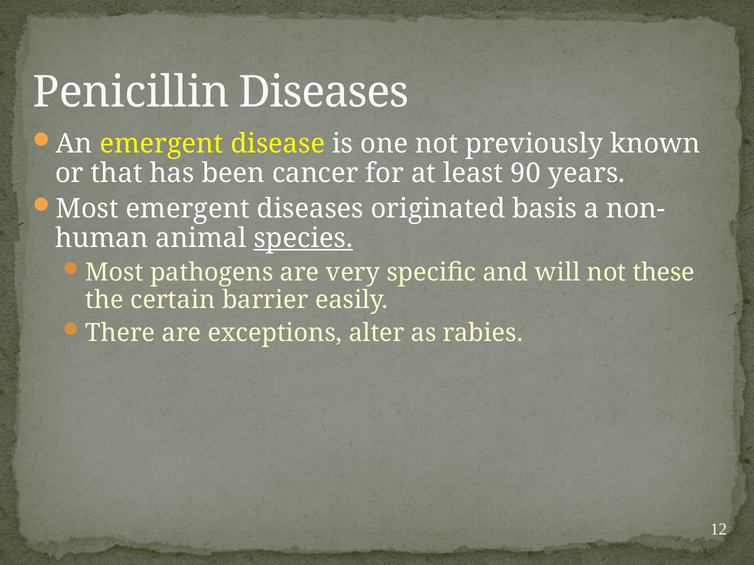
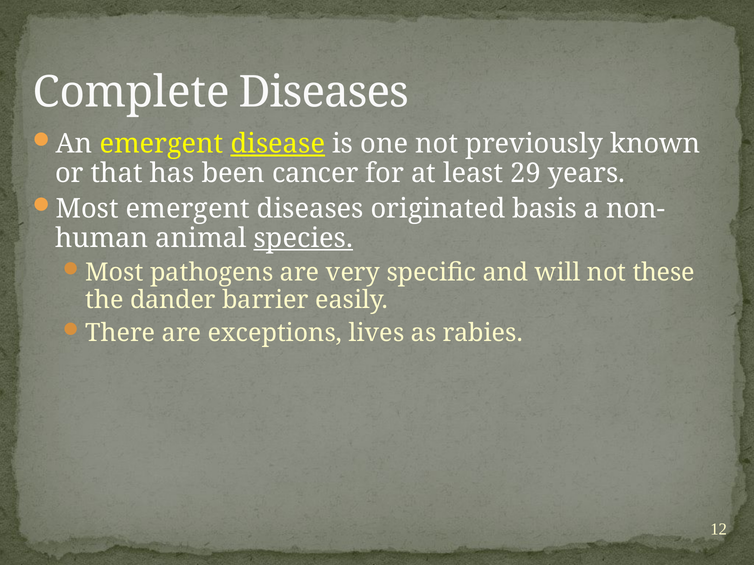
Penicillin: Penicillin -> Complete
disease underline: none -> present
90: 90 -> 29
certain: certain -> dander
alter: alter -> lives
